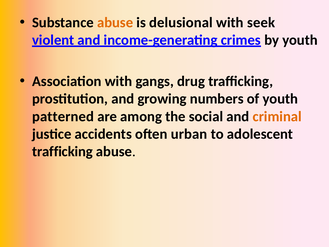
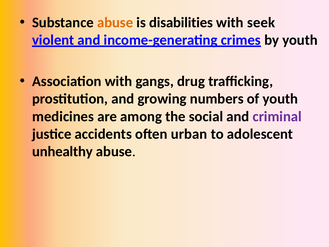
delusional: delusional -> disabilities
patterned: patterned -> medicines
criminal colour: orange -> purple
trafficking at (62, 151): trafficking -> unhealthy
